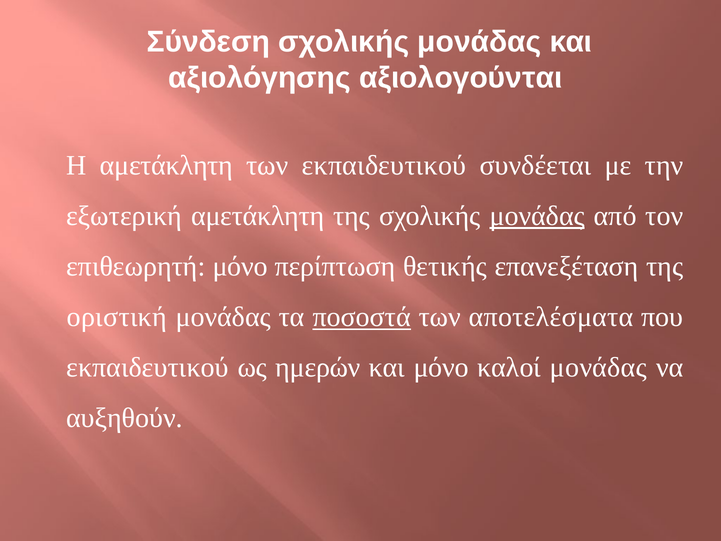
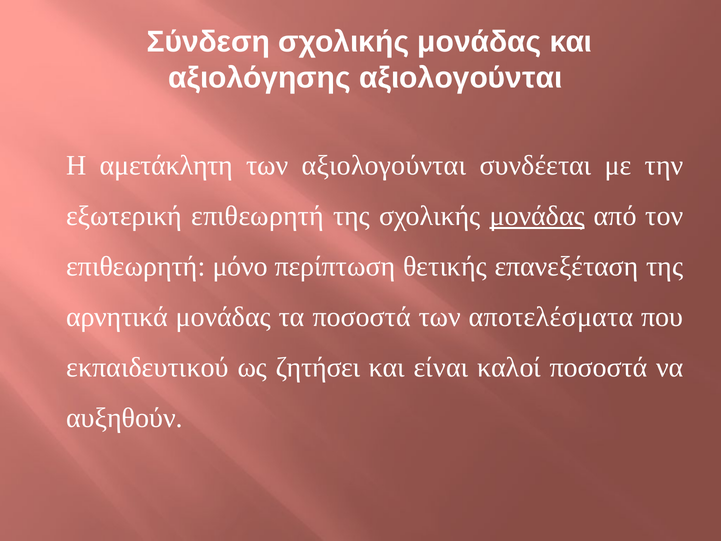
των εκπαιδευτικού: εκπαιδευτικού -> αξιολογούνται
εξωτερική αμετάκλητη: αμετάκλητη -> επιθεωρητή
οριστική: οριστική -> αρνητικά
ποσοστά at (362, 317) underline: present -> none
ημερών: ημερών -> ζητήσει
και μόνο: μόνο -> είναι
καλοί μονάδας: μονάδας -> ποσοστά
